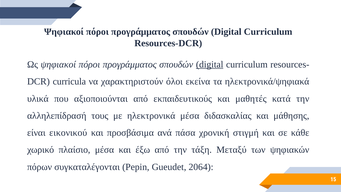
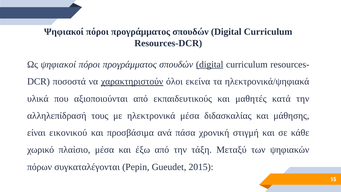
curricula: curricula -> ποσοστά
χαρακτηριστούν underline: none -> present
2064: 2064 -> 2015
